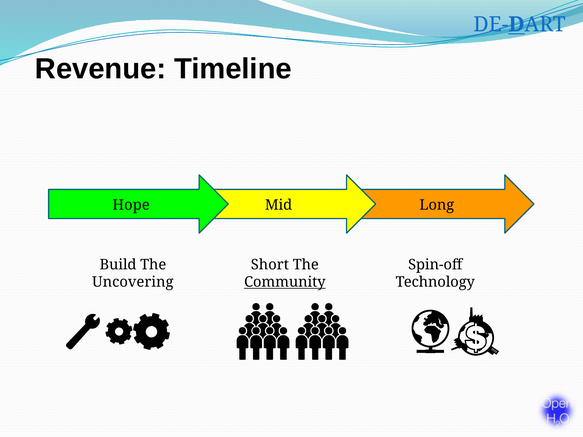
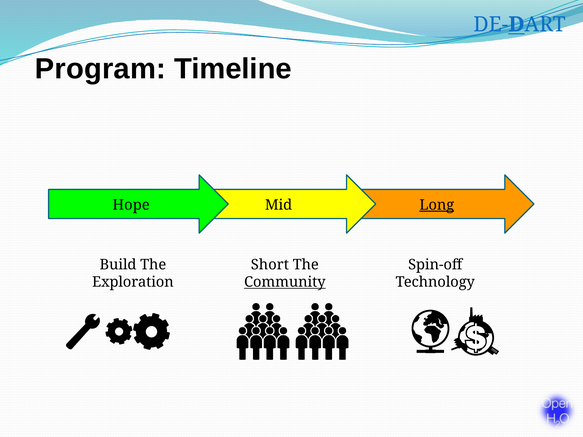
Revenue: Revenue -> Program
Long underline: none -> present
Uncovering: Uncovering -> Exploration
